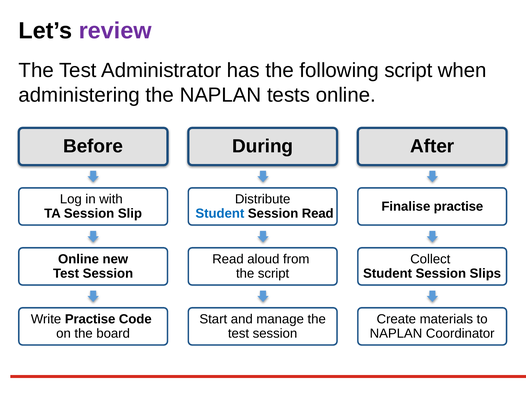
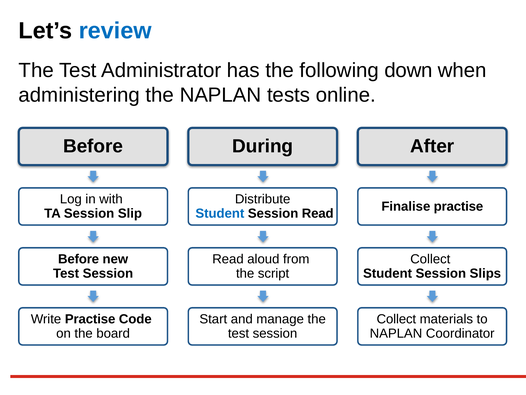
review colour: purple -> blue
following script: script -> down
Online at (78, 259): Online -> Before
Create at (396, 319): Create -> Collect
